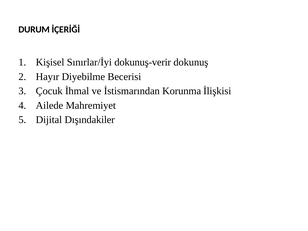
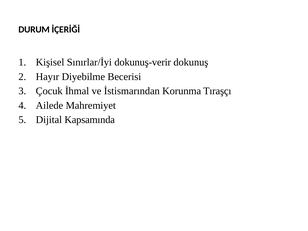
İlişkisi: İlişkisi -> Tıraşçı
Dışındakiler: Dışındakiler -> Kapsamında
